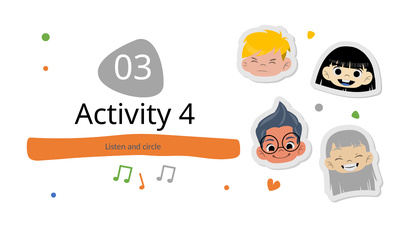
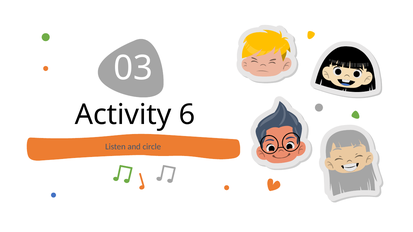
4: 4 -> 6
